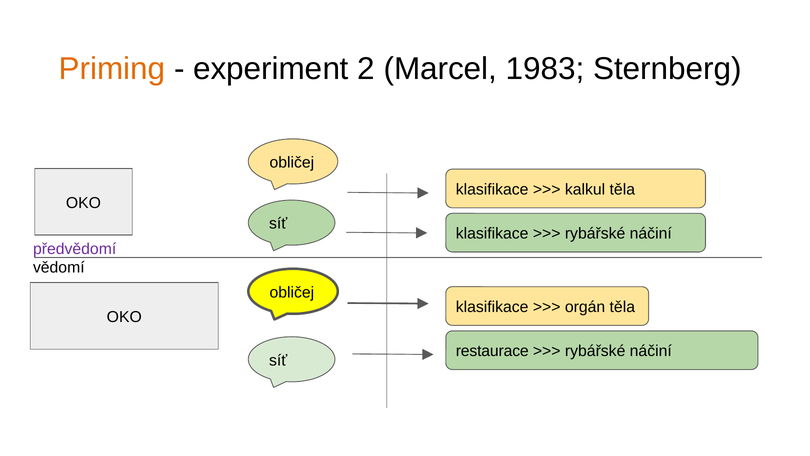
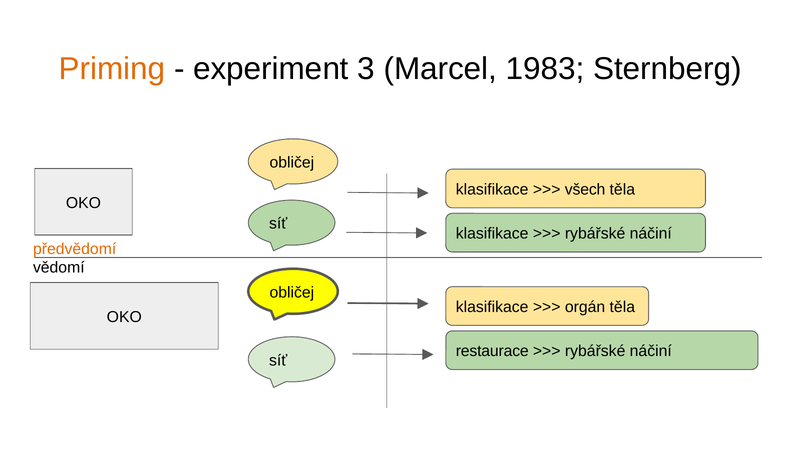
2: 2 -> 3
kalkul: kalkul -> všech
předvědomí colour: purple -> orange
